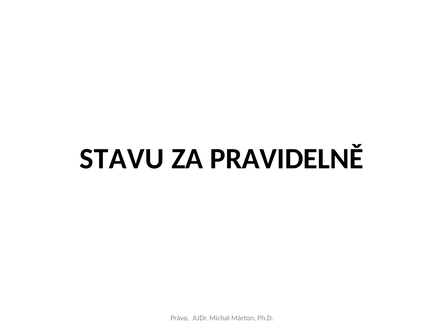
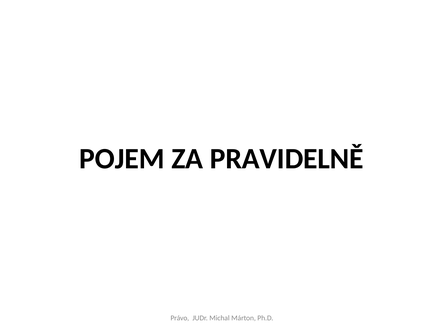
STAVU: STAVU -> POJEM
